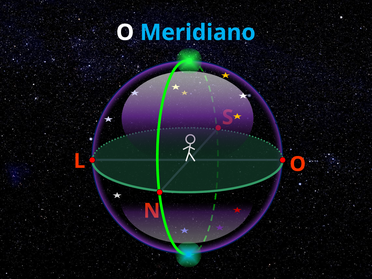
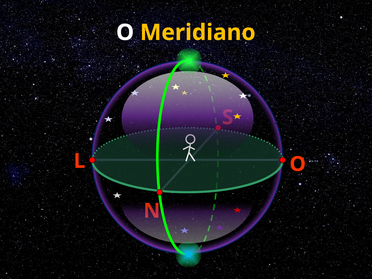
Meridiano colour: light blue -> yellow
